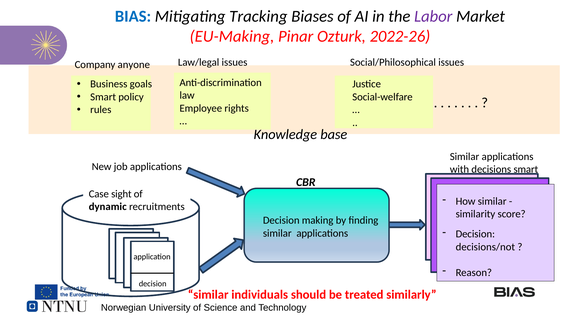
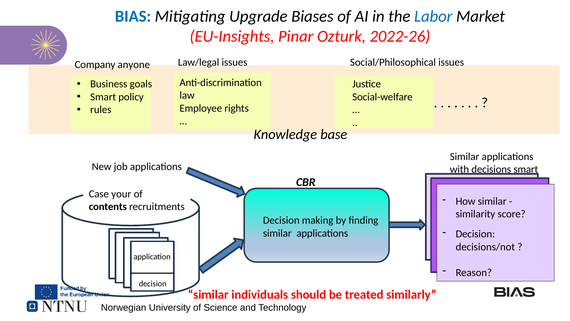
Tracking: Tracking -> Upgrade
Labor colour: purple -> blue
EU-Making: EU-Making -> EU-Insights
sight: sight -> your
dynamic: dynamic -> contents
